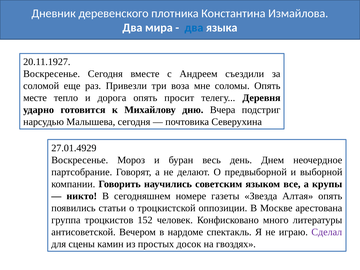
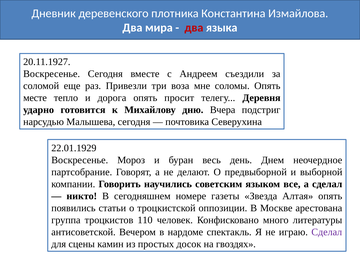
два at (194, 28) colour: blue -> red
27.01.4929: 27.01.4929 -> 22.01.1929
а крупы: крупы -> сделал
152: 152 -> 110
